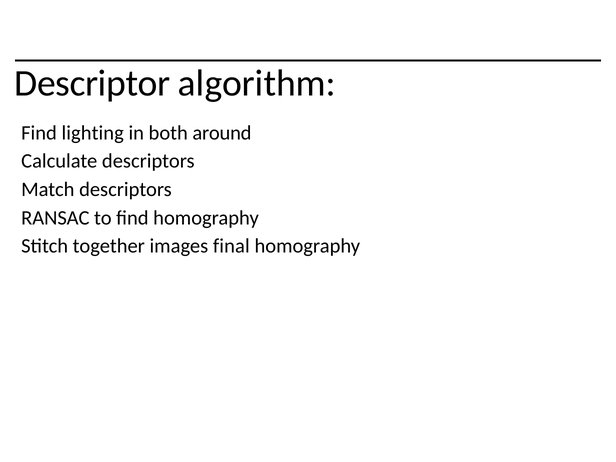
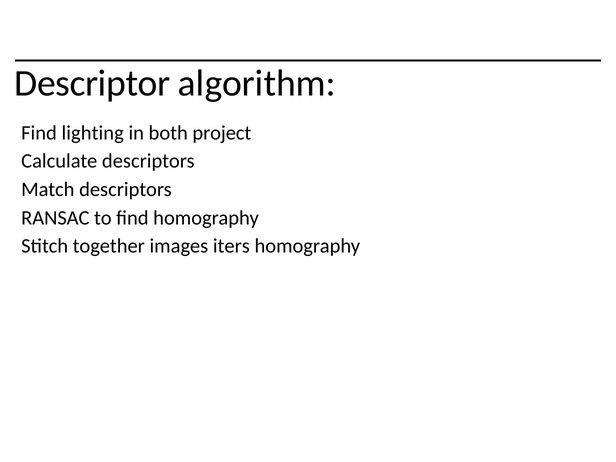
around: around -> project
final: final -> iters
